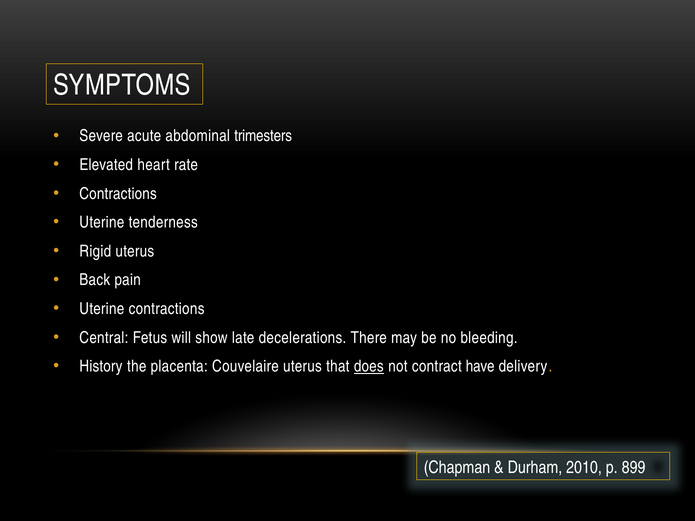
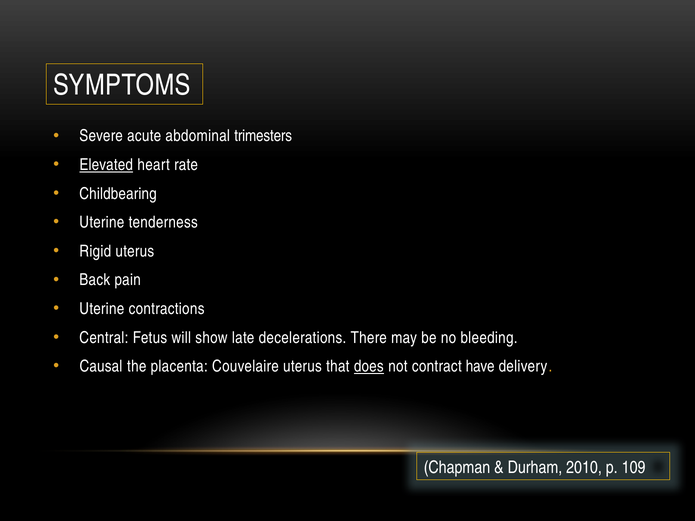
Elevated underline: none -> present
Contractions at (118, 194): Contractions -> Childbearing
History: History -> Causal
899: 899 -> 109
